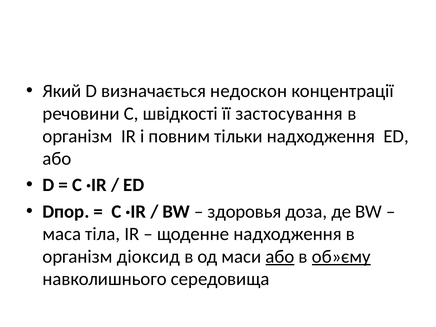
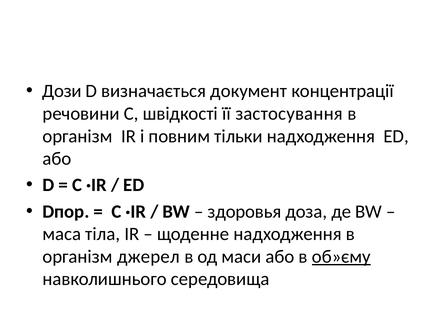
Який: Який -> Дози
недоскон: недоскон -> документ
діоксид: діоксид -> джерел
або at (280, 257) underline: present -> none
